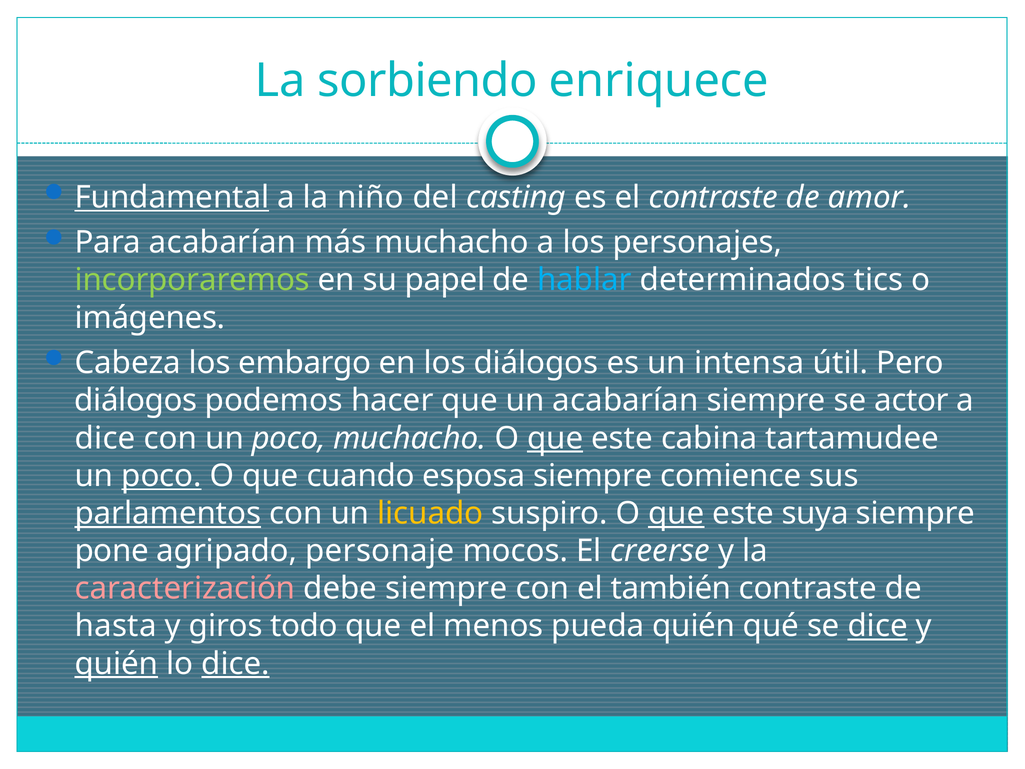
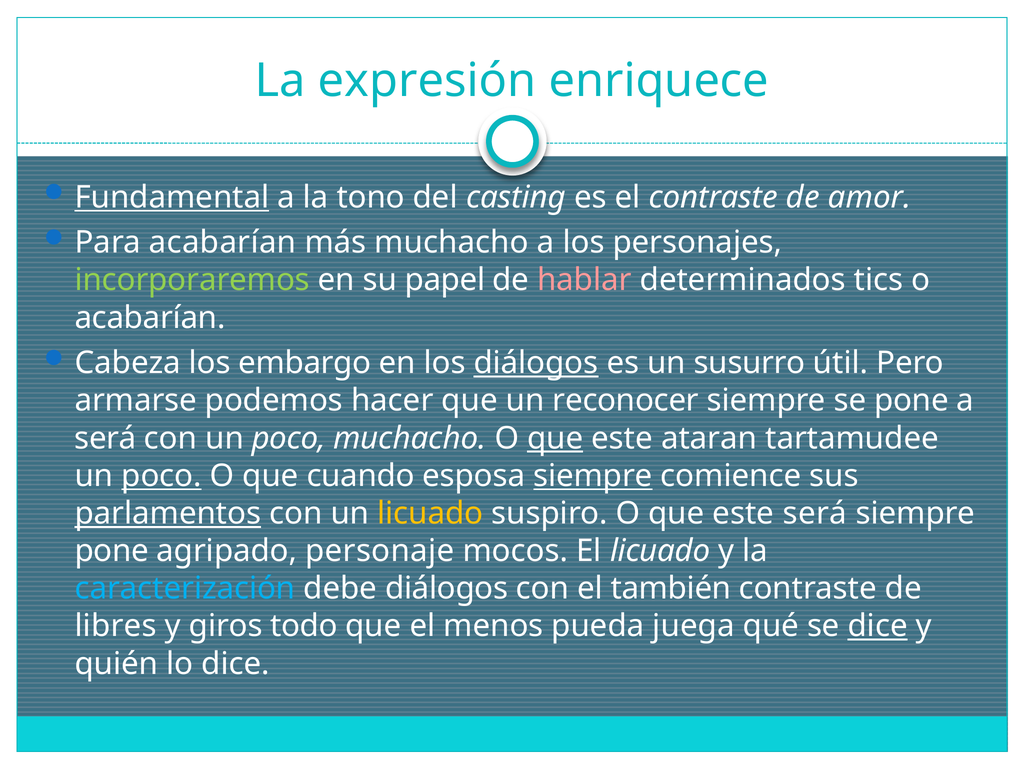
sorbiendo: sorbiendo -> expresión
niño: niño -> tono
hablar colour: light blue -> pink
imágenes at (150, 318): imágenes -> acabarían
diálogos at (536, 363) underline: none -> present
intensa: intensa -> susurro
diálogos at (136, 400): diálogos -> armarse
un acabarían: acabarían -> reconocer
se actor: actor -> pone
dice at (105, 438): dice -> será
cabina: cabina -> ataran
siempre at (593, 476) underline: none -> present
que at (676, 513) underline: present -> none
este suya: suya -> será
El creerse: creerse -> licuado
caracterización colour: pink -> light blue
debe siempre: siempre -> diálogos
hasta: hasta -> libres
pueda quién: quién -> juega
quién at (116, 663) underline: present -> none
dice at (235, 663) underline: present -> none
